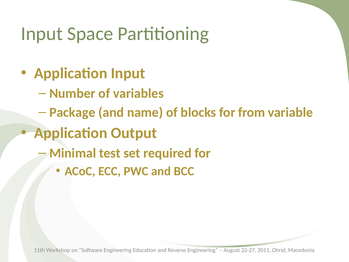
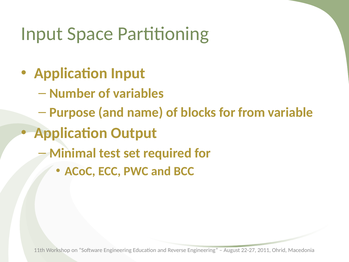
Package: Package -> Purpose
